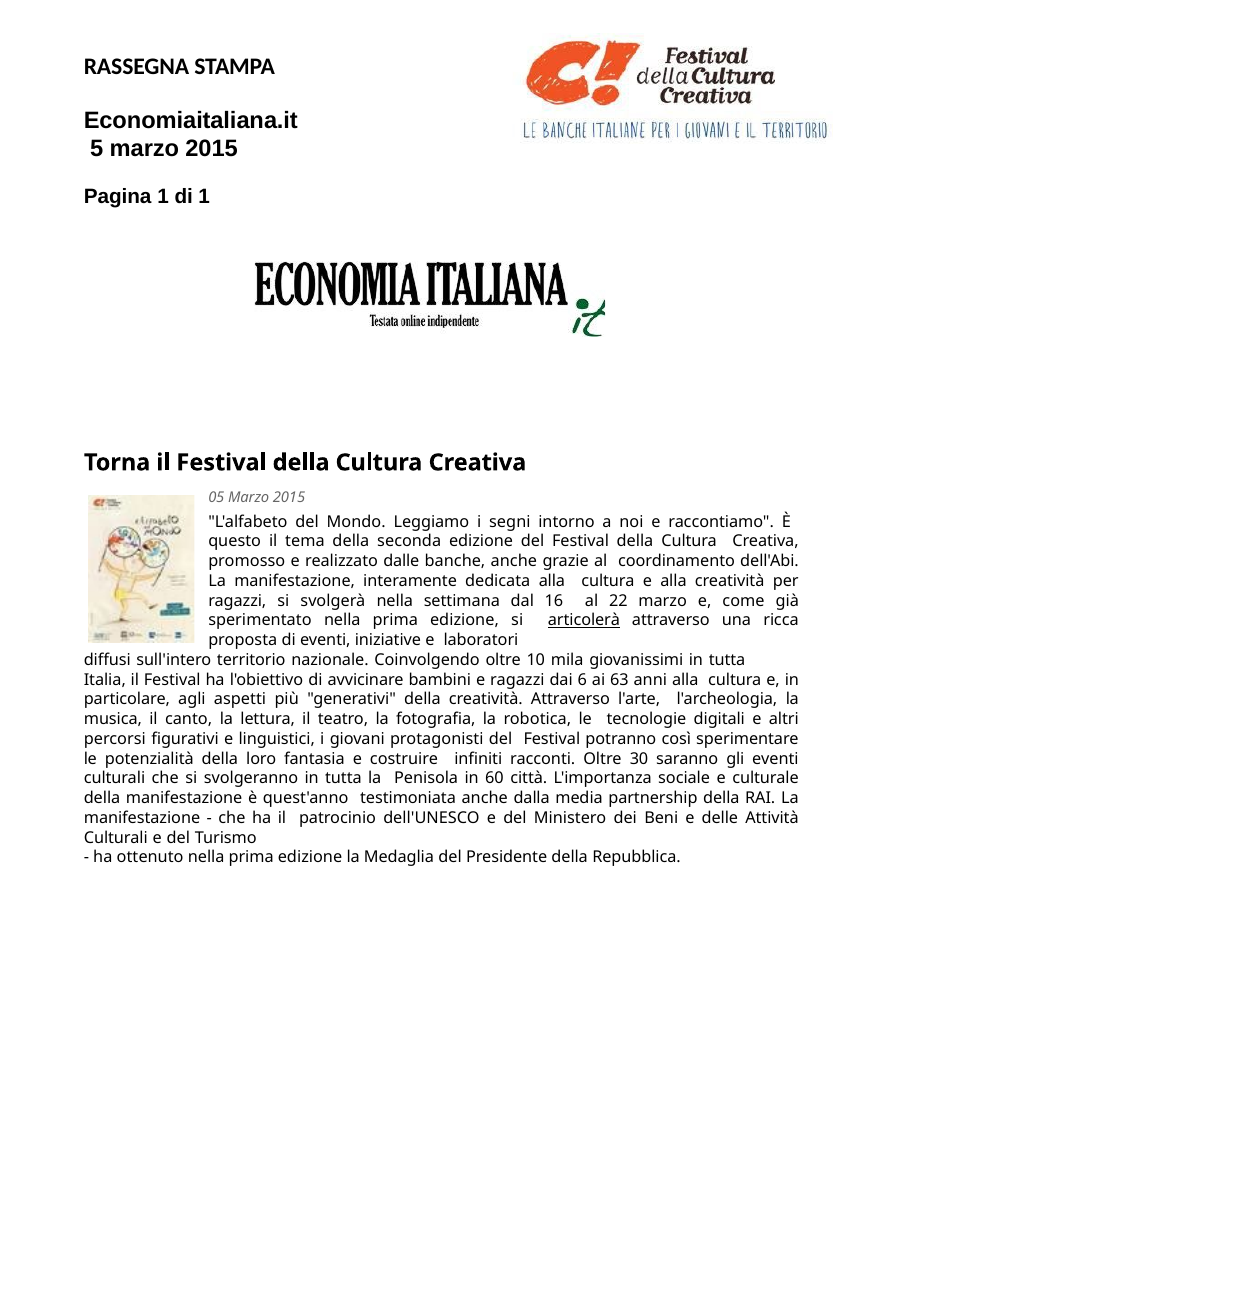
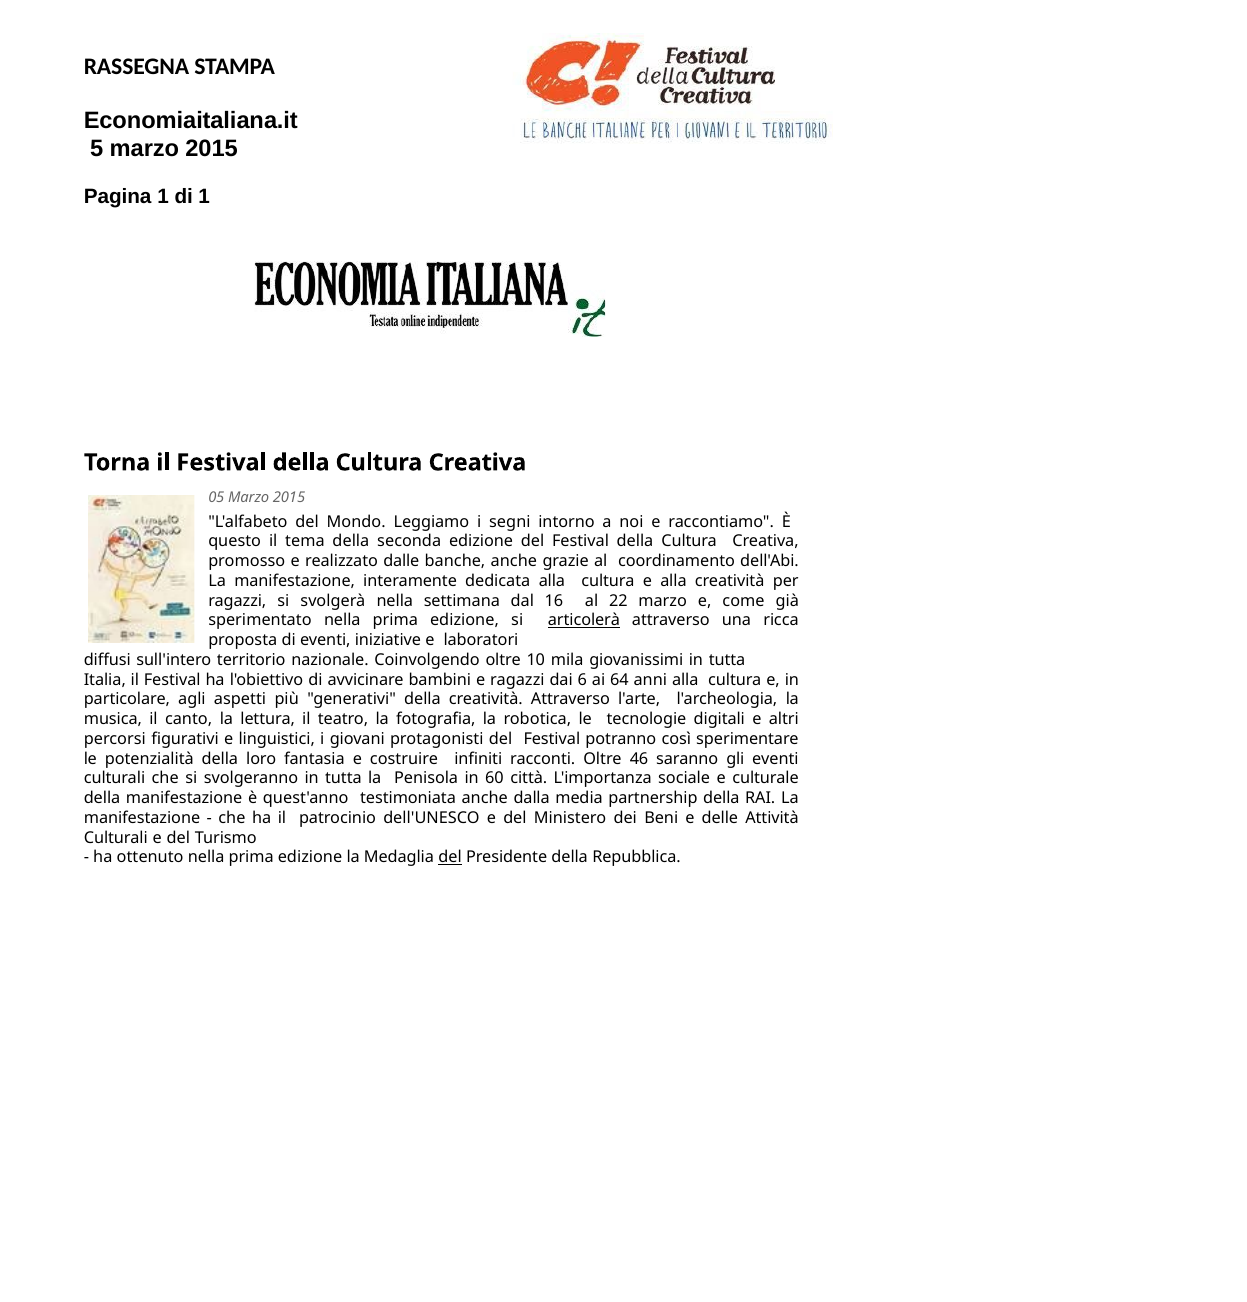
63: 63 -> 64
30: 30 -> 46
del at (450, 857) underline: none -> present
